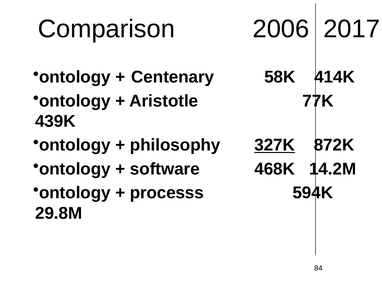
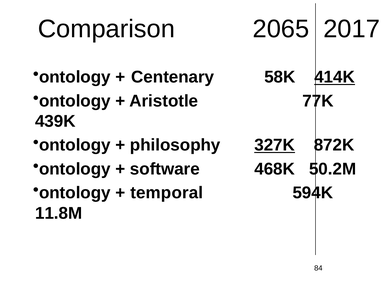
2006: 2006 -> 2065
414K underline: none -> present
14.2M: 14.2M -> 50.2M
processs: processs -> temporal
29.8M: 29.8M -> 11.8M
